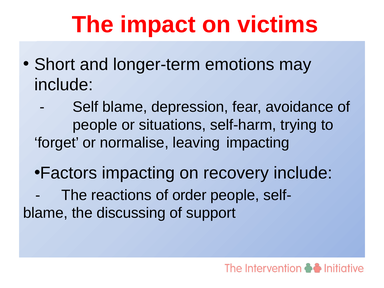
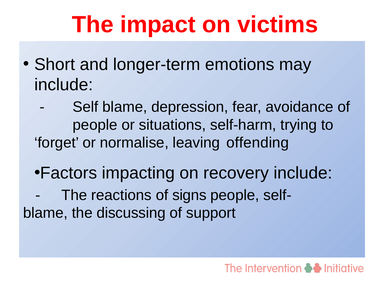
leaving impacting: impacting -> offending
order: order -> signs
